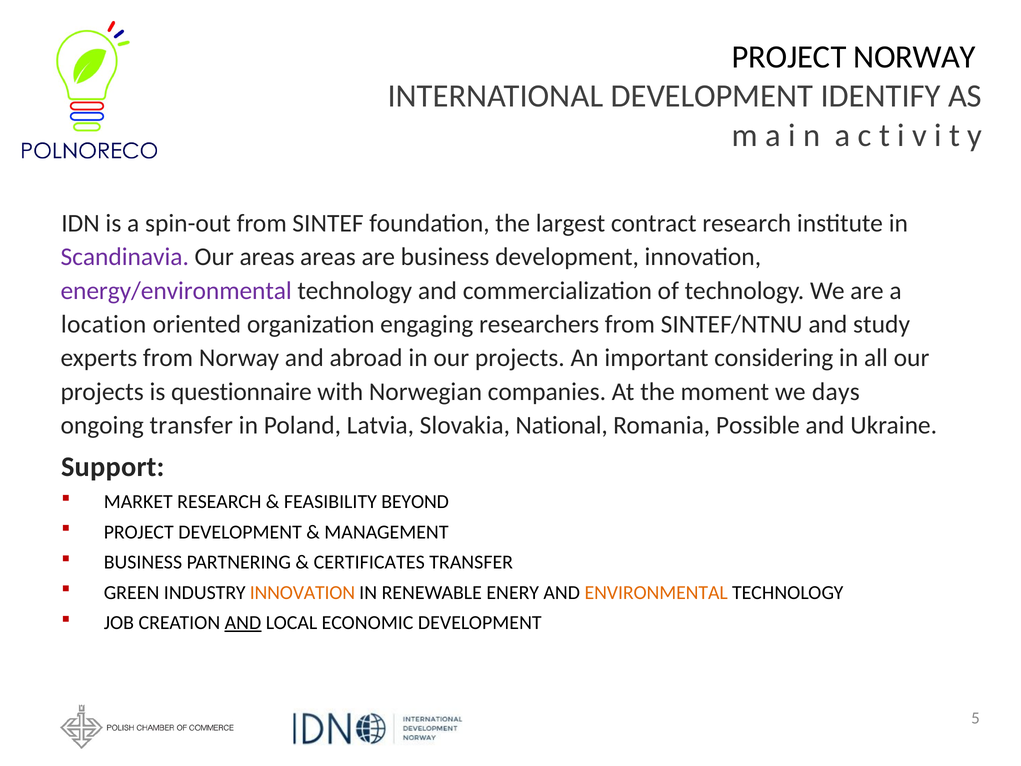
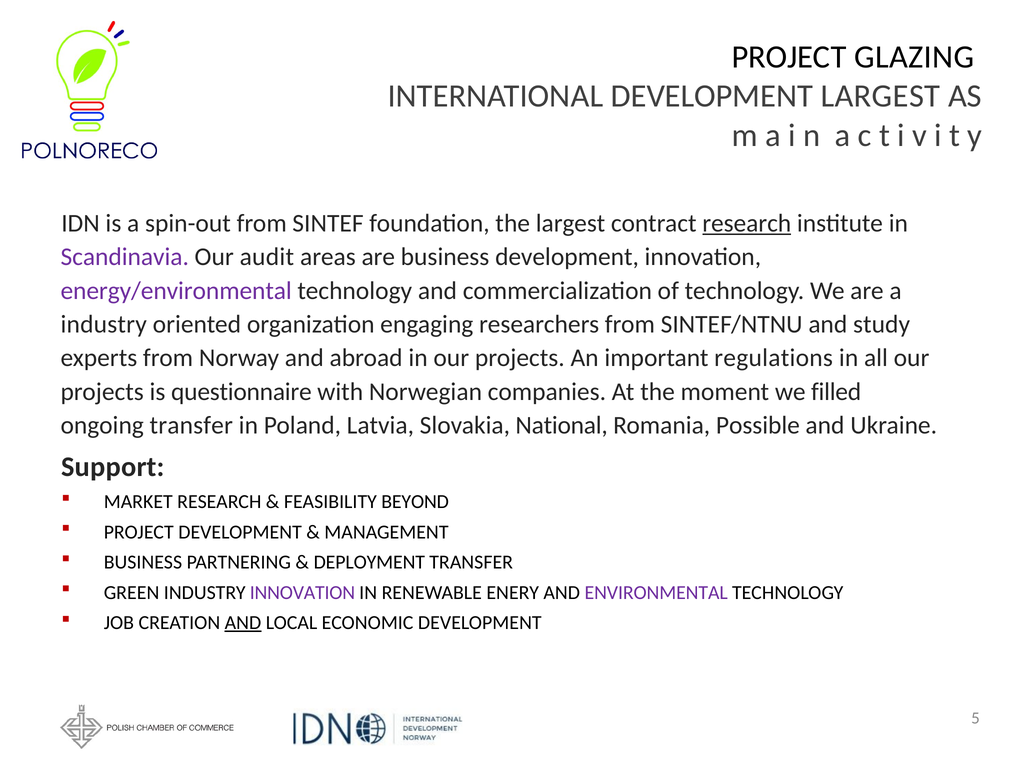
PROJECT NORWAY: NORWAY -> GLAZING
DEVELOPMENT IDENTIFY: IDENTIFY -> LARGEST
research at (747, 223) underline: none -> present
Our areas: areas -> audit
location at (104, 324): location -> industry
considering: considering -> regulations
days: days -> filled
CERTIFICATES: CERTIFICATES -> DEPLOYMENT
INNOVATION at (302, 592) colour: orange -> purple
ENVIRONMENTAL colour: orange -> purple
